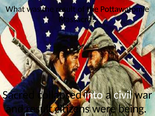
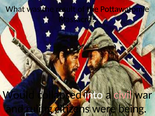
Sacred: Sacred -> Would
civil colour: white -> pink
and result: result -> ruling
